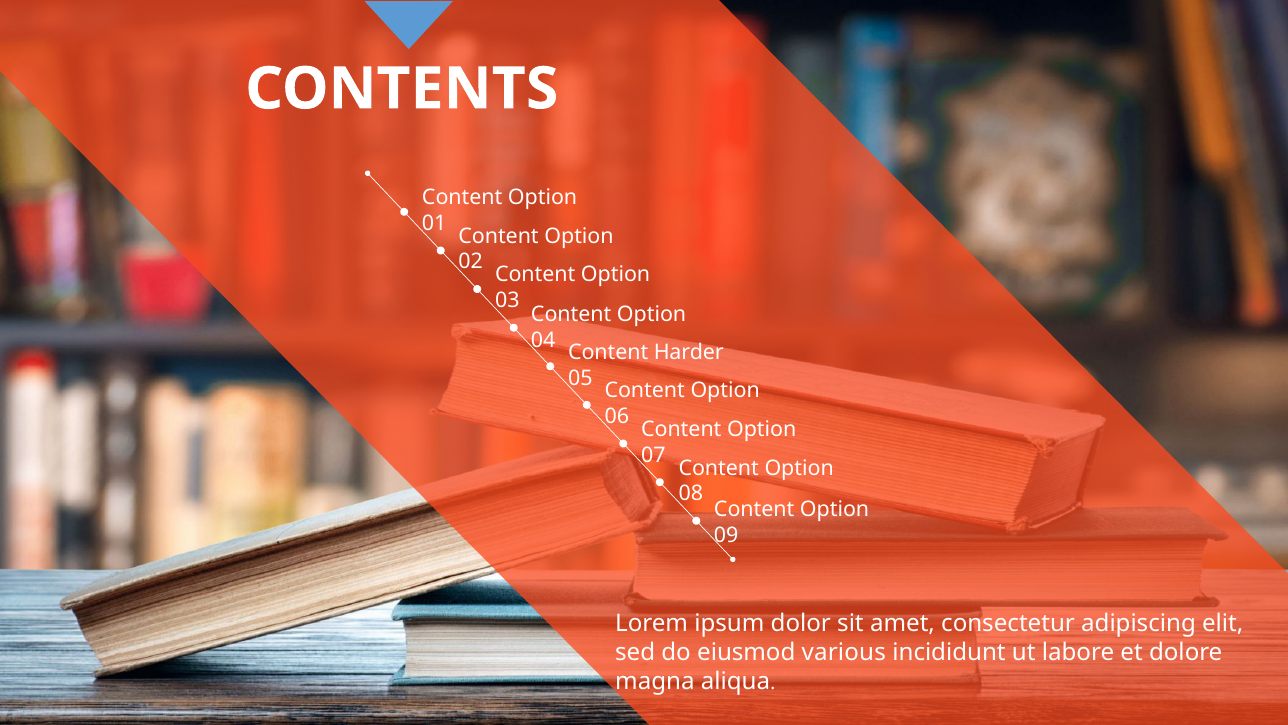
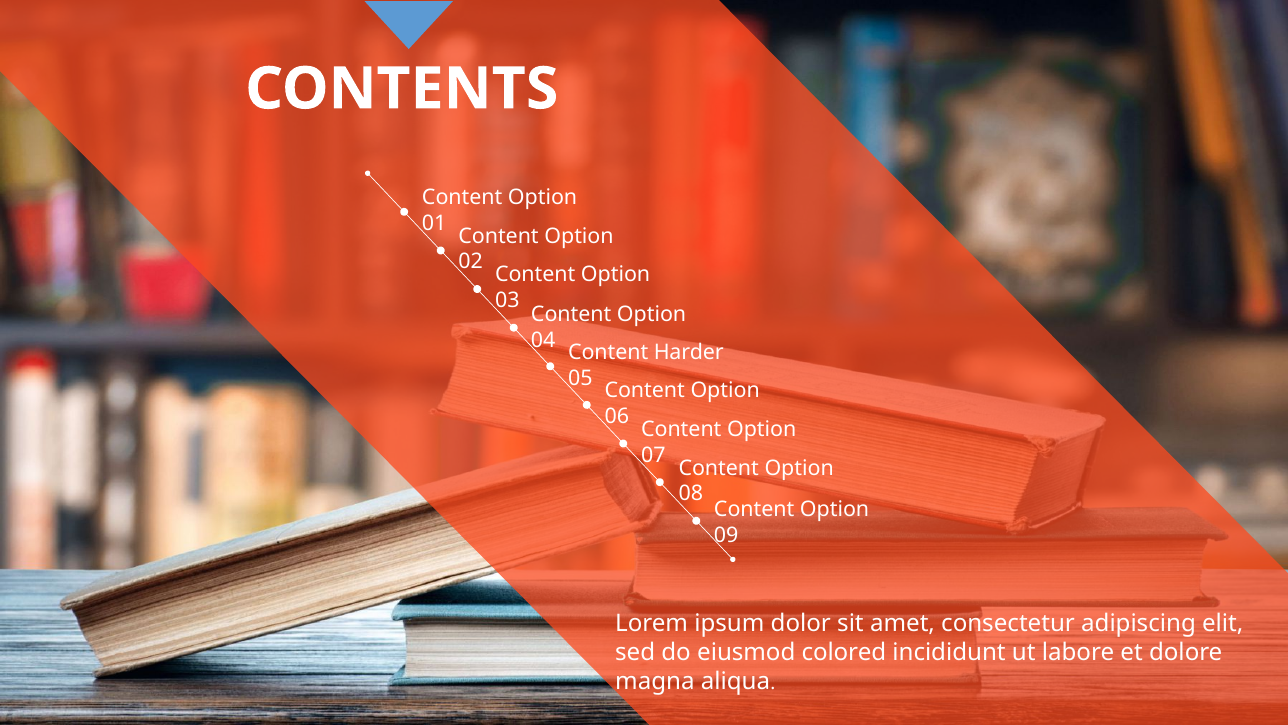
various: various -> colored
